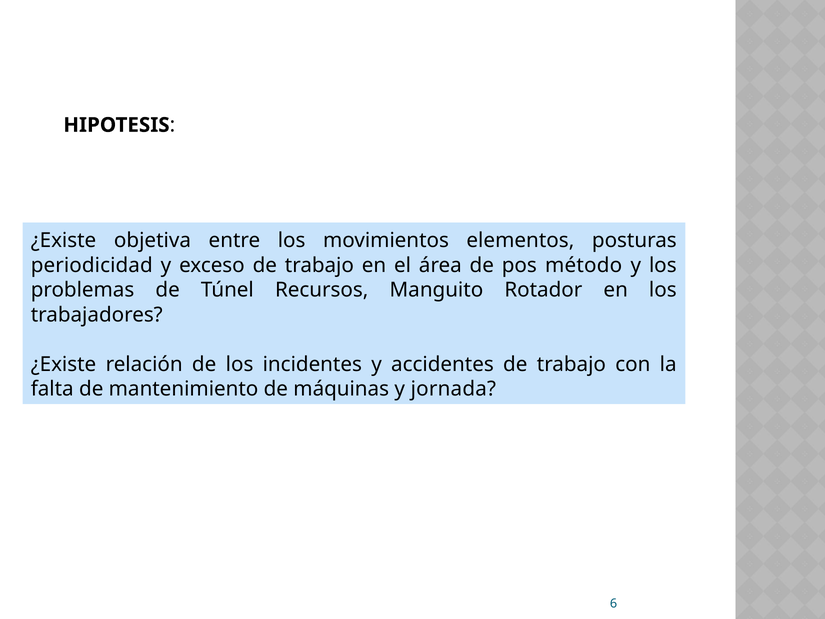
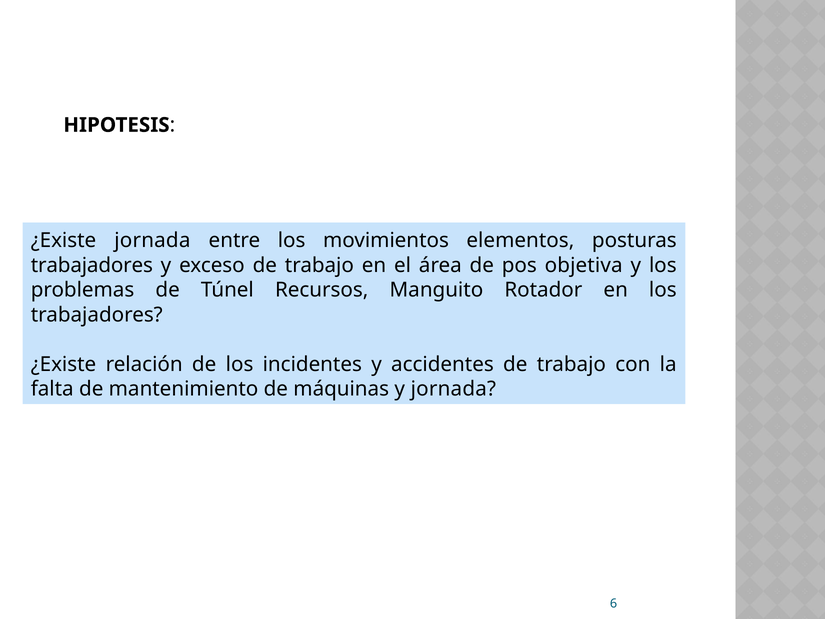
¿Existe objetiva: objetiva -> jornada
periodicidad at (92, 265): periodicidad -> trabajadores
método: método -> objetiva
